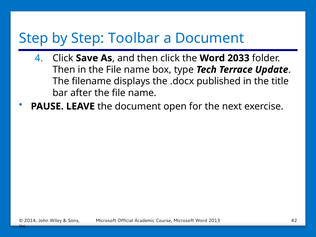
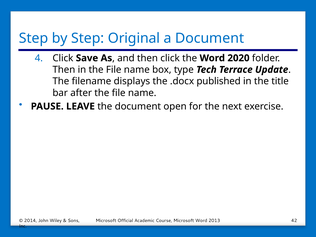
Toolbar: Toolbar -> Original
2033: 2033 -> 2020
